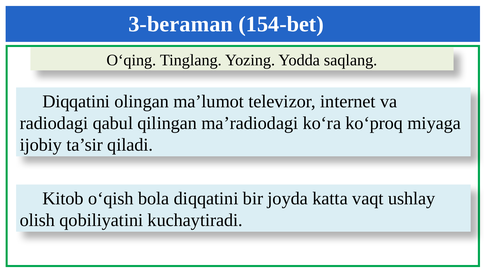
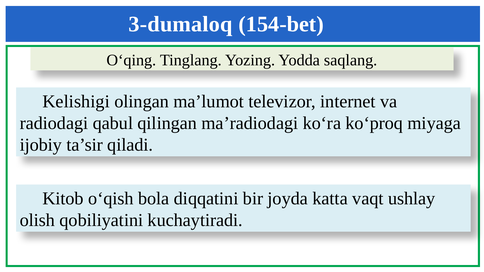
3-beraman: 3-beraman -> 3-dumaloq
Diqqatini at (76, 101): Diqqatini -> Kelishigi
